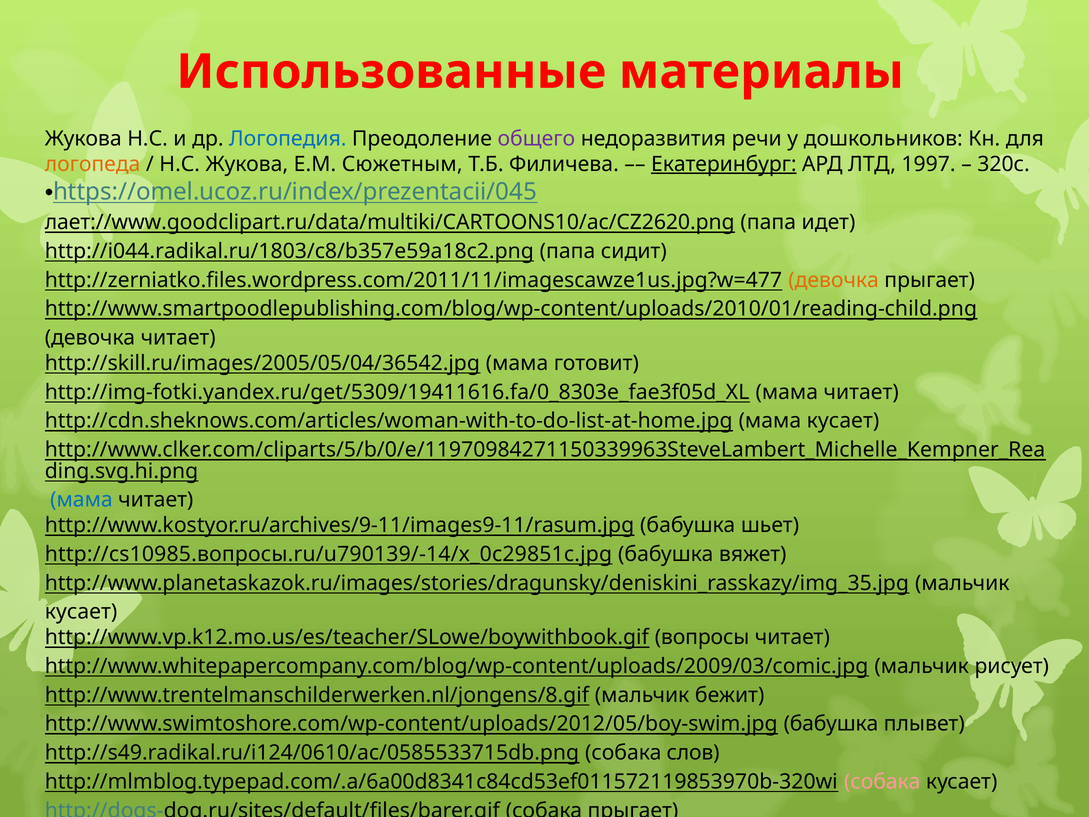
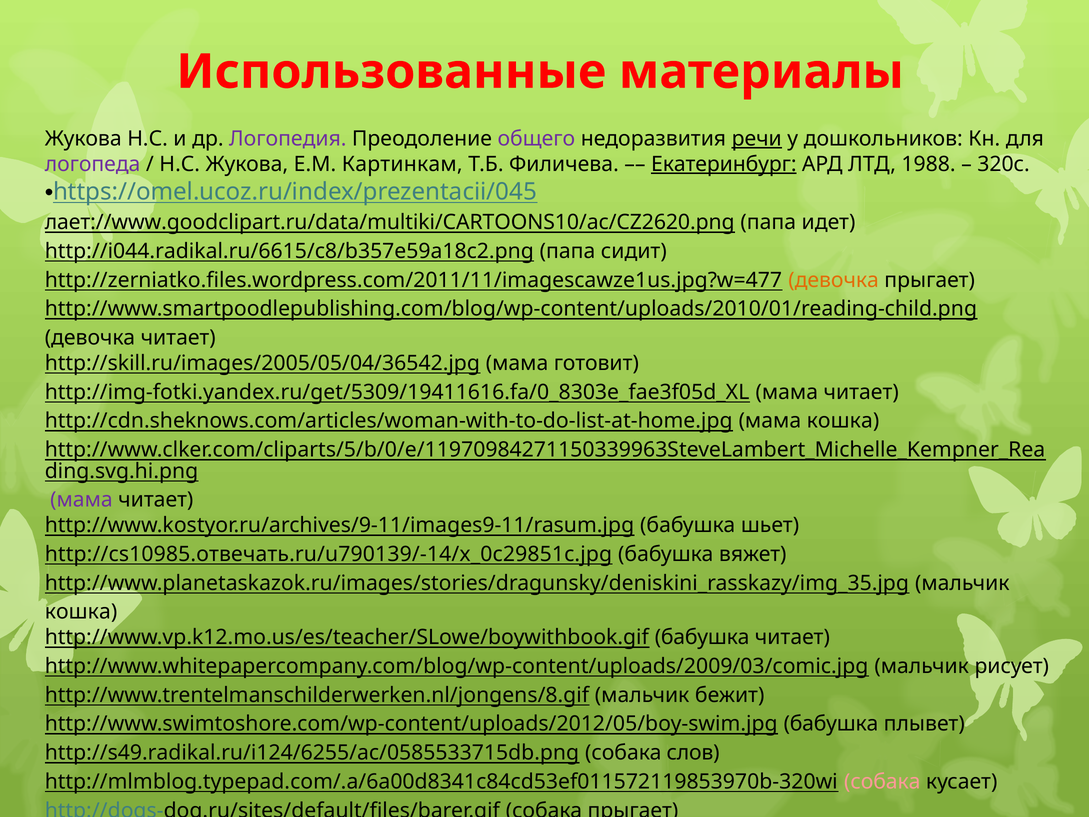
Логопедия colour: blue -> purple
речи underline: none -> present
логопеда colour: orange -> purple
Сюжетным: Сюжетным -> Картинкам
1997: 1997 -> 1988
http://i044.radikal.ru/1803/c8/b357e59a18c2.png: http://i044.radikal.ru/1803/c8/b357e59a18c2.png -> http://i044.radikal.ru/6615/c8/b357e59a18c2.png
мама кусает: кусает -> кошка
мама at (81, 500) colour: blue -> purple
http://cs10985.вопросы.ru/u790139/-14/x_0c29851c.jpg: http://cs10985.вопросы.ru/u790139/-14/x_0c29851c.jpg -> http://cs10985.отвечать.ru/u790139/-14/x_0c29851c.jpg
кусает at (81, 612): кусает -> кошка
http://www.vp.k12.mo.us/es/teacher/SLowe/boywithbook.gif вопросы: вопросы -> бабушка
http://s49.radikal.ru/i124/0610/ac/0585533715db.png: http://s49.radikal.ru/i124/0610/ac/0585533715db.png -> http://s49.radikal.ru/i124/6255/ac/0585533715db.png
